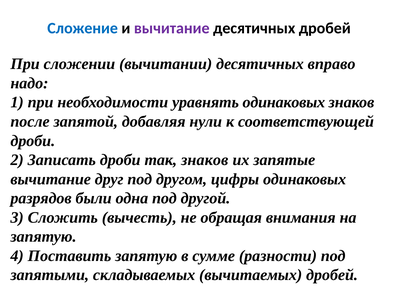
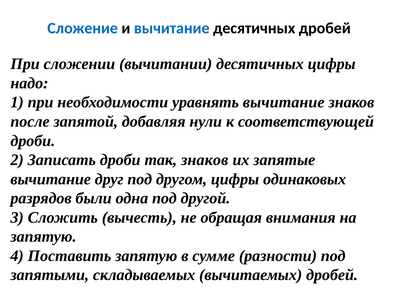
вычитание at (172, 28) colour: purple -> blue
десятичных вправо: вправо -> цифры
уравнять одинаковых: одинаковых -> вычитание
